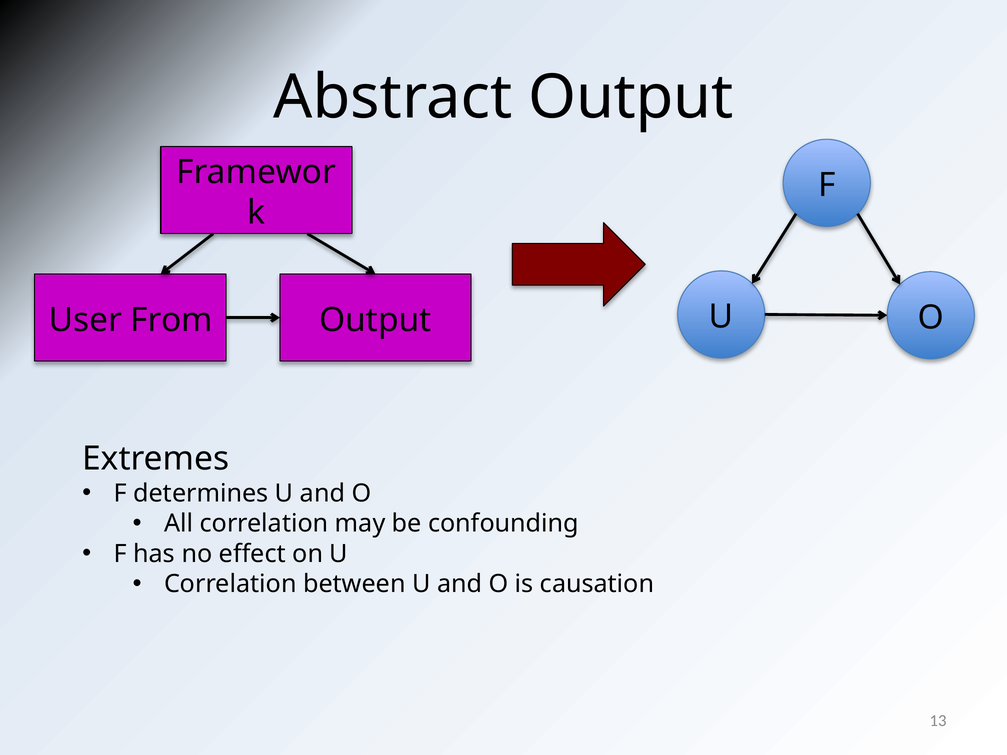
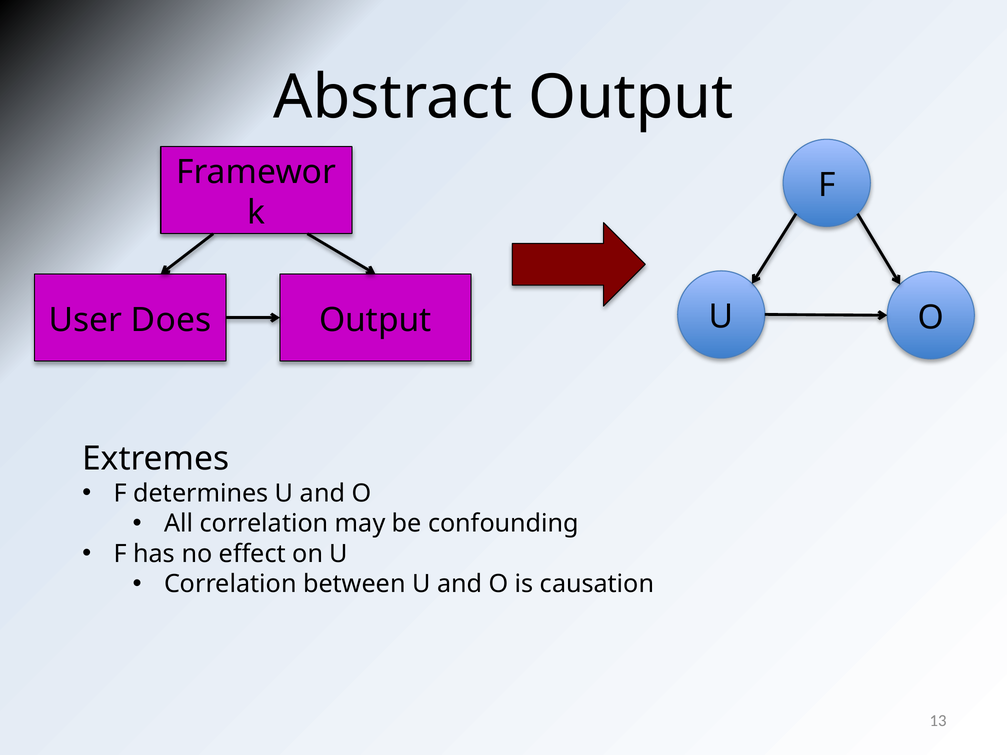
From: From -> Does
